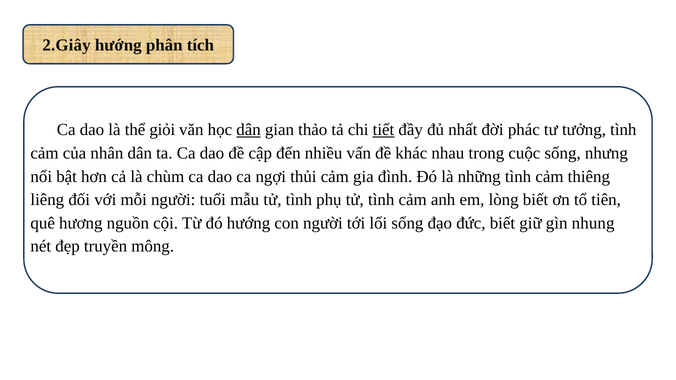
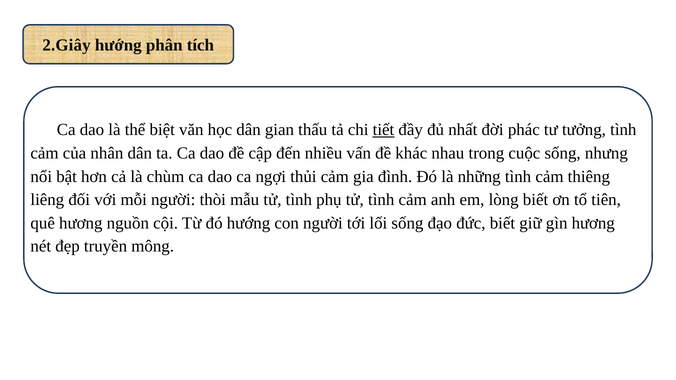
giỏi: giỏi -> biệt
dân at (249, 130) underline: present -> none
thảo: thảo -> thấu
tuổi: tuổi -> thòi
gìn nhung: nhung -> hương
